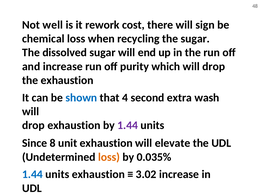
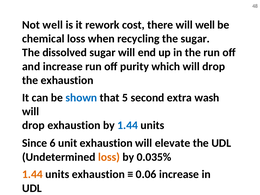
will sign: sign -> well
4: 4 -> 5
1.44 at (128, 125) colour: purple -> blue
8: 8 -> 6
1.44 at (32, 174) colour: blue -> orange
3.02: 3.02 -> 0.06
